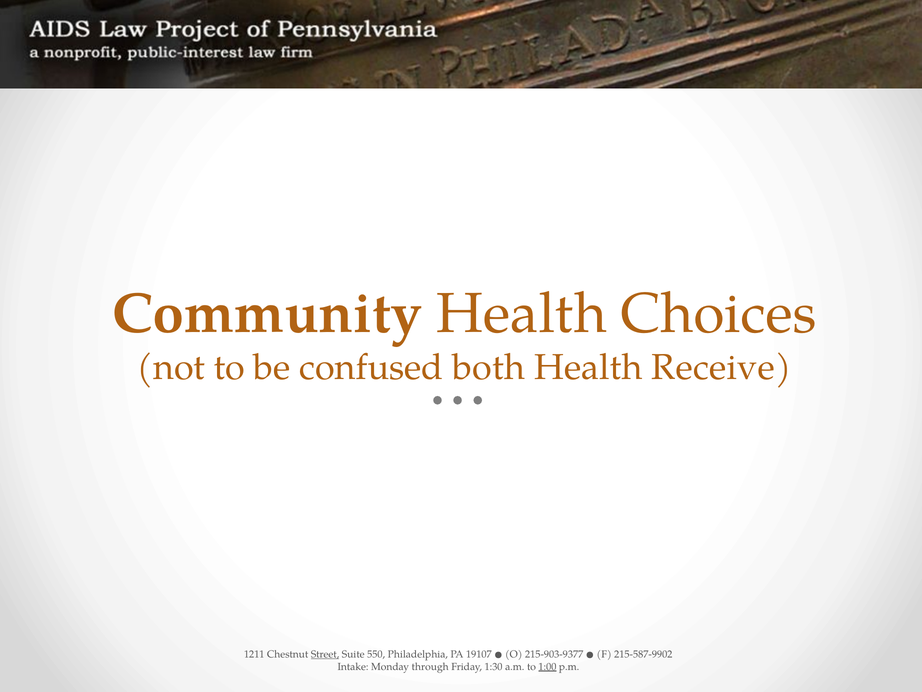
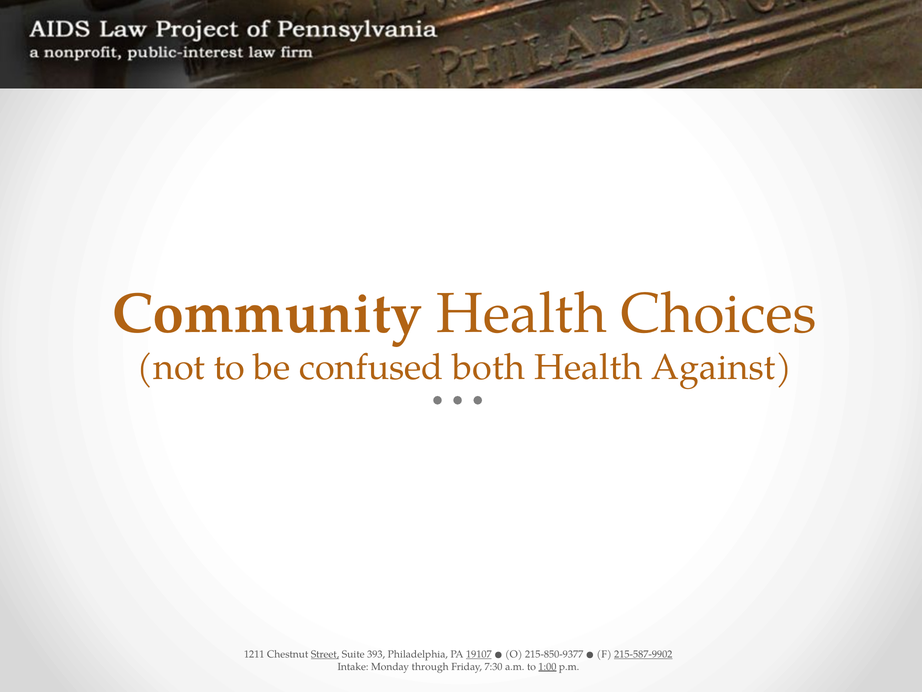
Receive: Receive -> Against
550: 550 -> 393
19107 underline: none -> present
215-903-9377: 215-903-9377 -> 215-850-9377
215-587-9902 underline: none -> present
1:30: 1:30 -> 7:30
